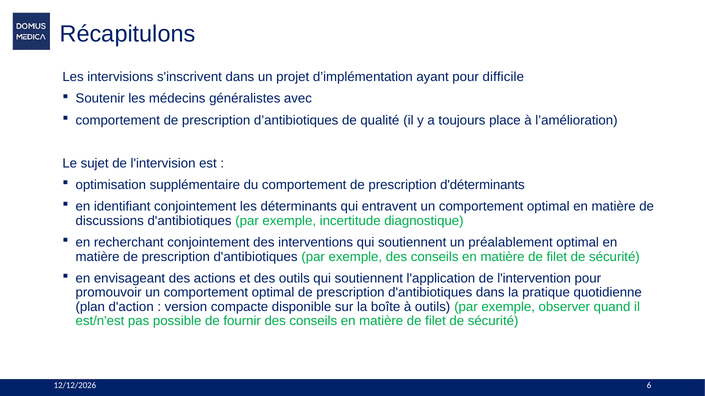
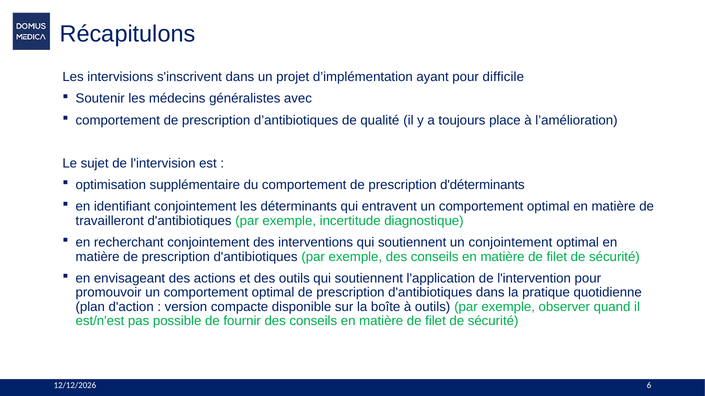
discussions: discussions -> travailleront
un préalablement: préalablement -> conjointement
